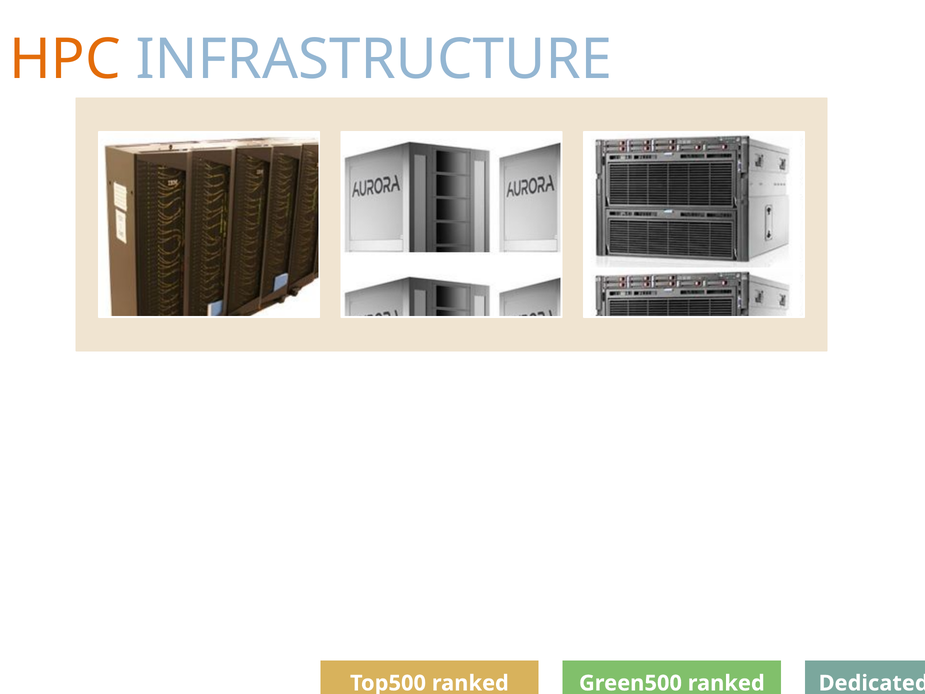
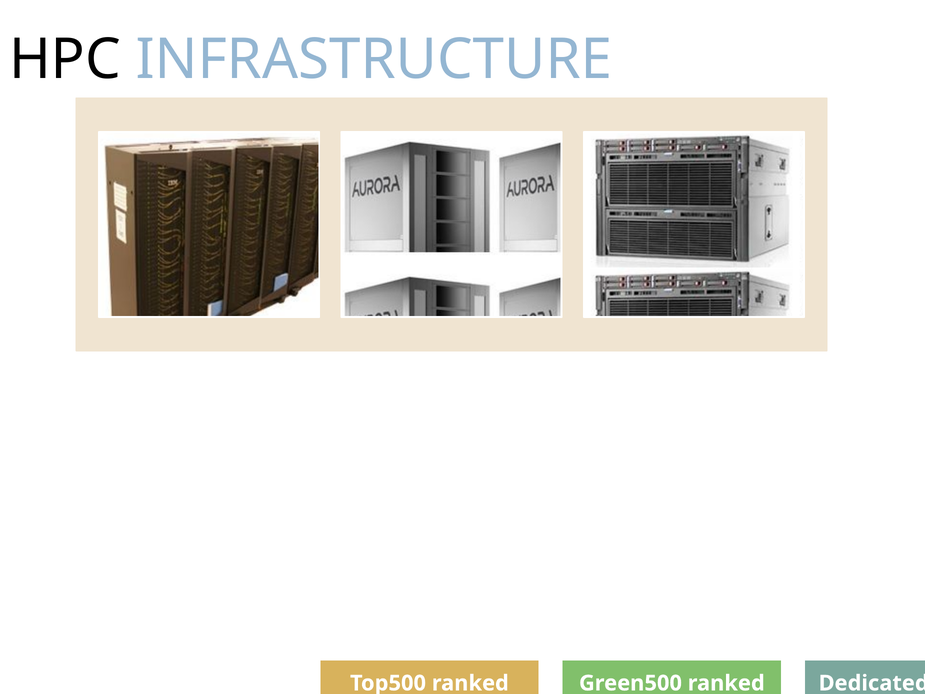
HPC at (65, 59) colour: orange -> black
